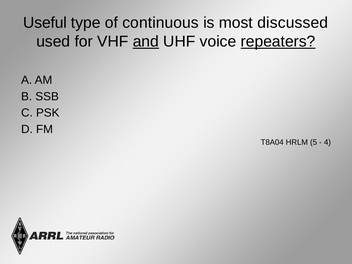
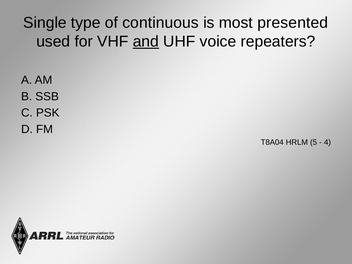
Useful: Useful -> Single
discussed: discussed -> presented
repeaters underline: present -> none
